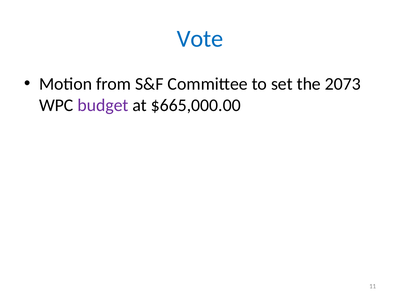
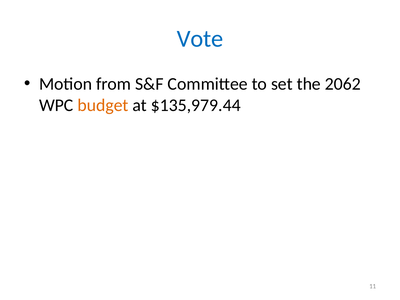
2073: 2073 -> 2062
budget colour: purple -> orange
$665,000.00: $665,000.00 -> $135,979.44
